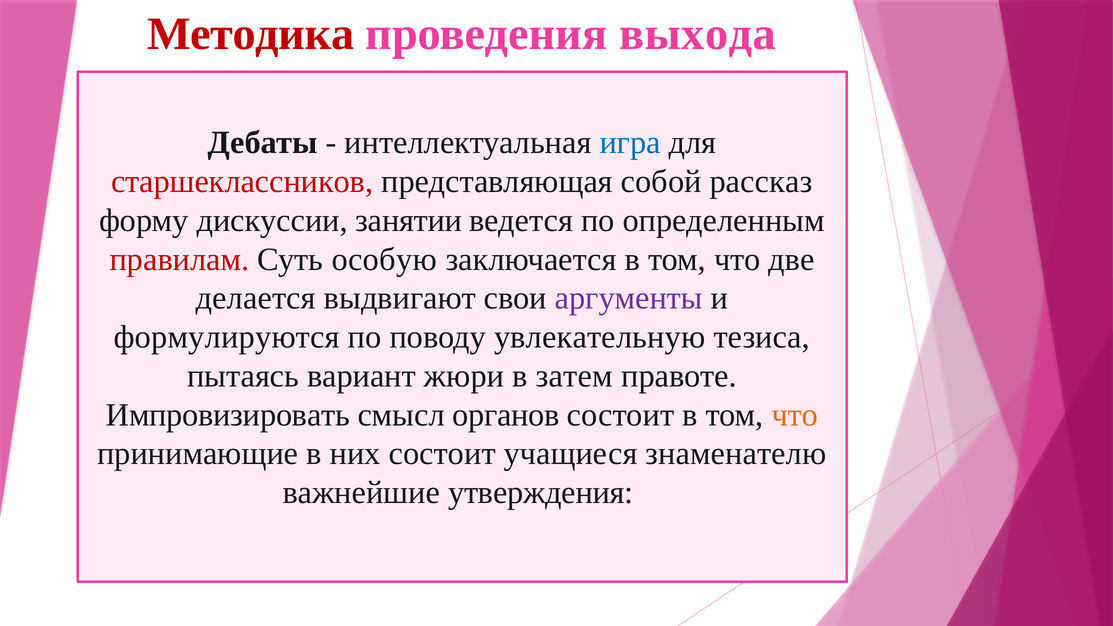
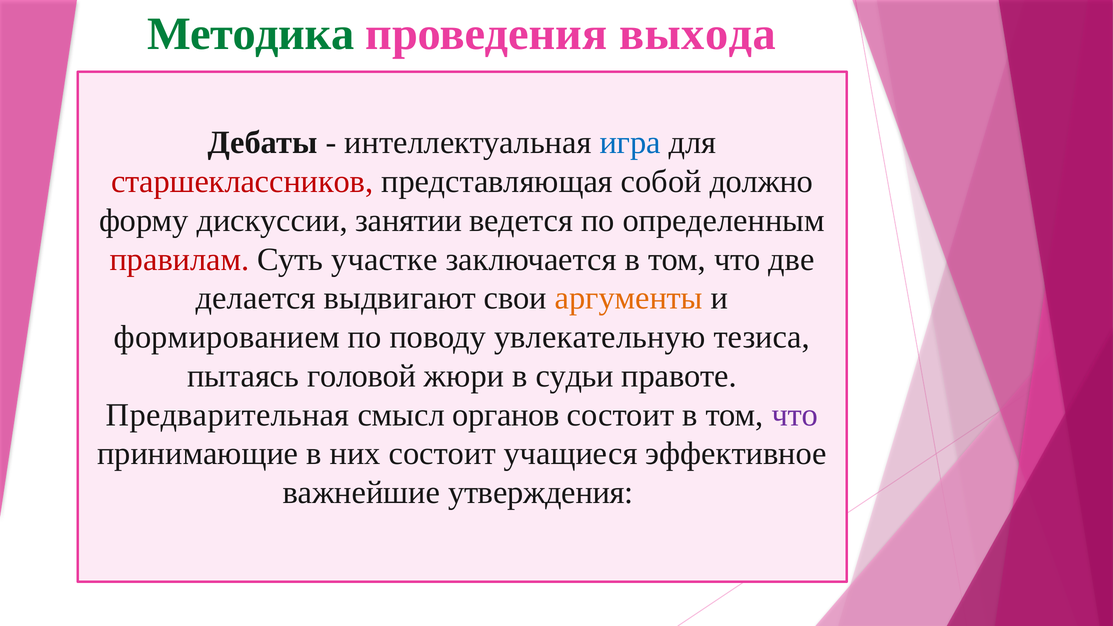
Методика colour: red -> green
рассказ: рассказ -> должно
особую: особую -> участке
аргументы colour: purple -> orange
формулируются: формулируются -> формированием
вариант: вариант -> головой
затем: затем -> судьи
Импровизировать: Импровизировать -> Предварительная
что at (795, 415) colour: orange -> purple
знаменателю: знаменателю -> эффективное
